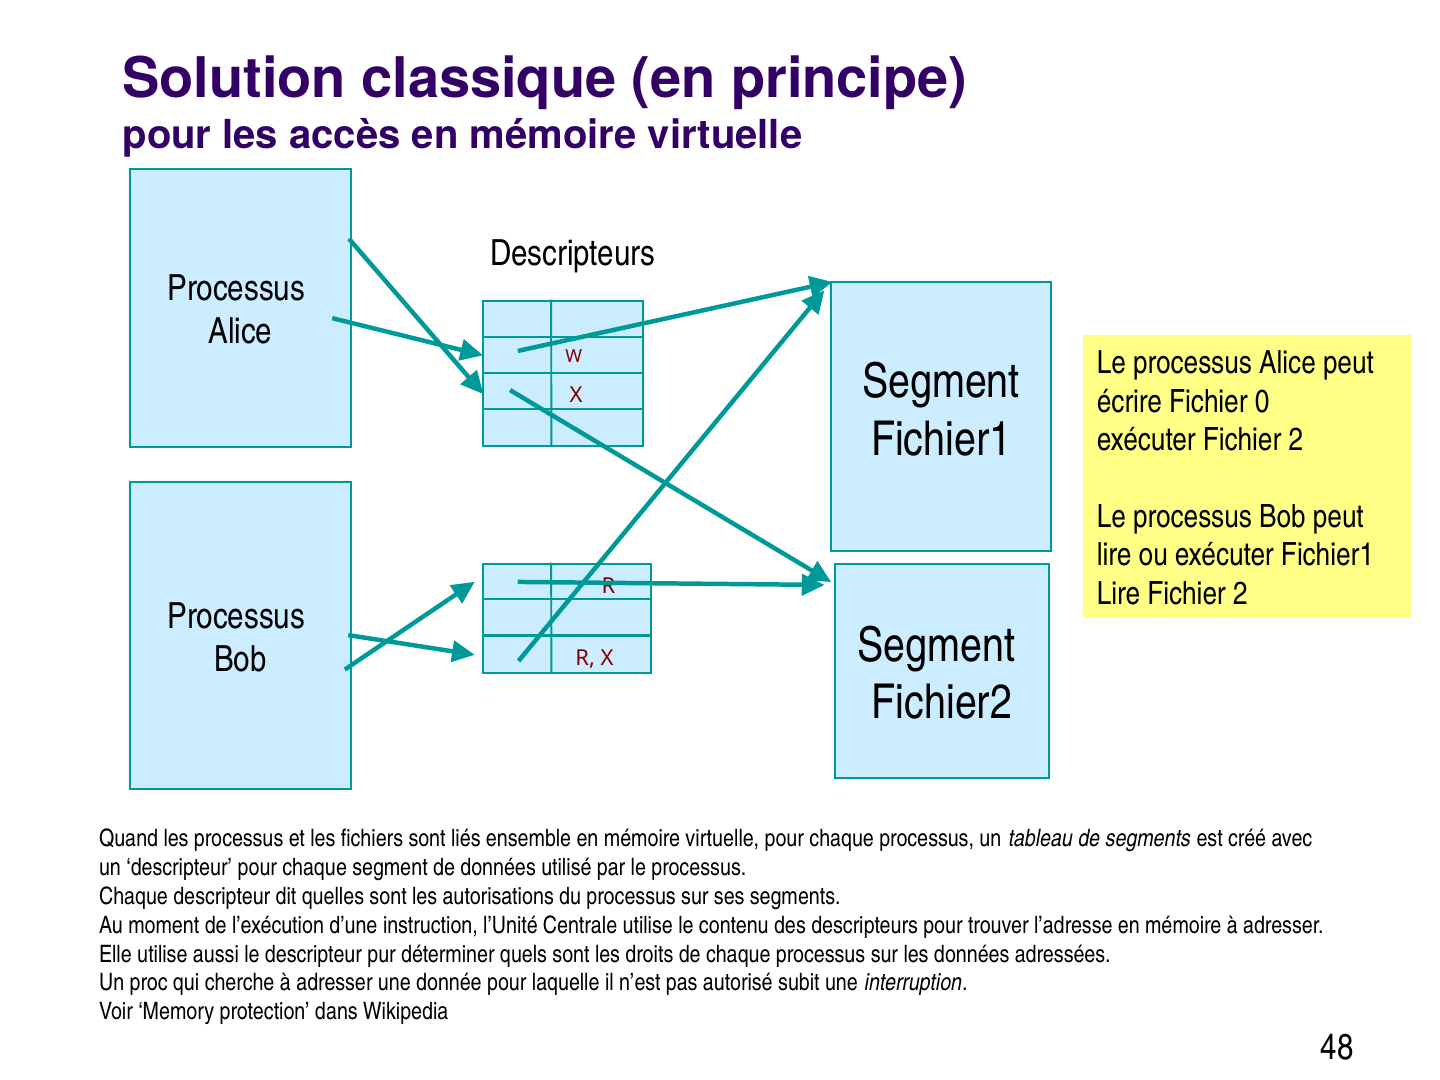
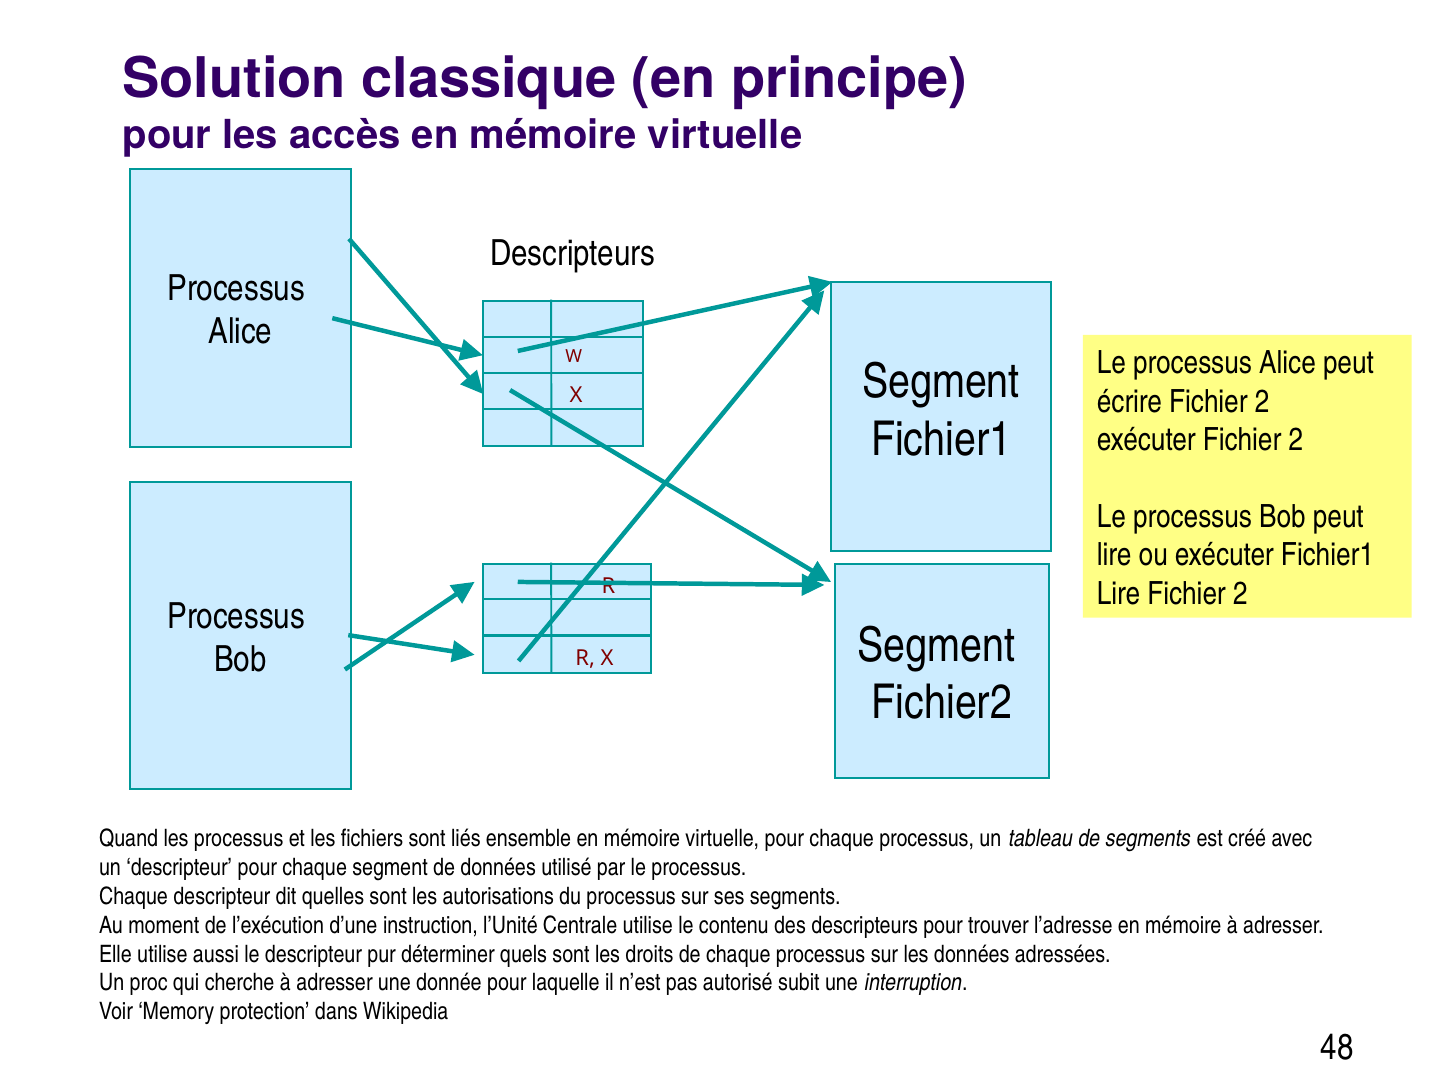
écrire Fichier 0: 0 -> 2
